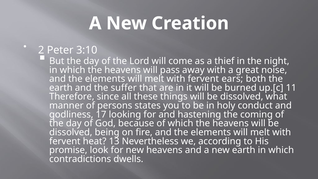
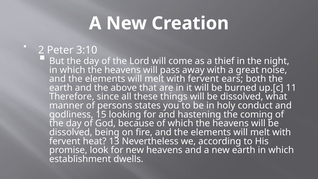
suffer: suffer -> above
17: 17 -> 15
contradictions: contradictions -> establishment
